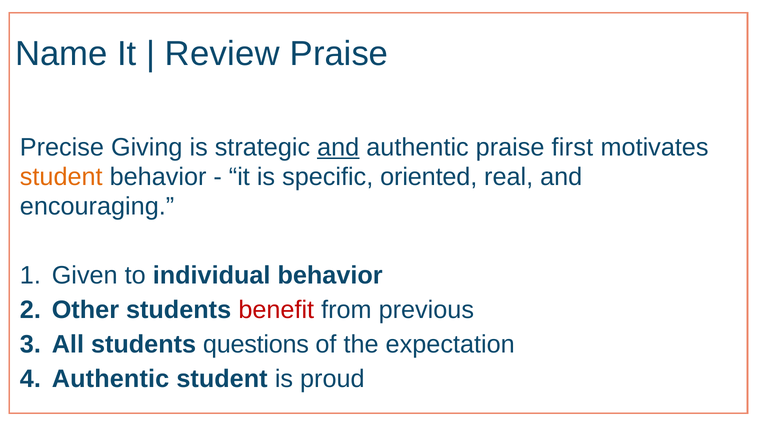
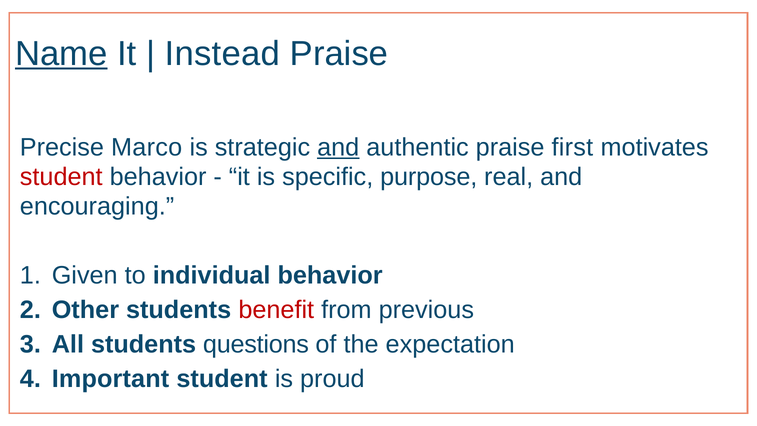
Name underline: none -> present
Review: Review -> Instead
Giving: Giving -> Marco
student at (61, 177) colour: orange -> red
oriented: oriented -> purpose
Authentic at (111, 379): Authentic -> Important
